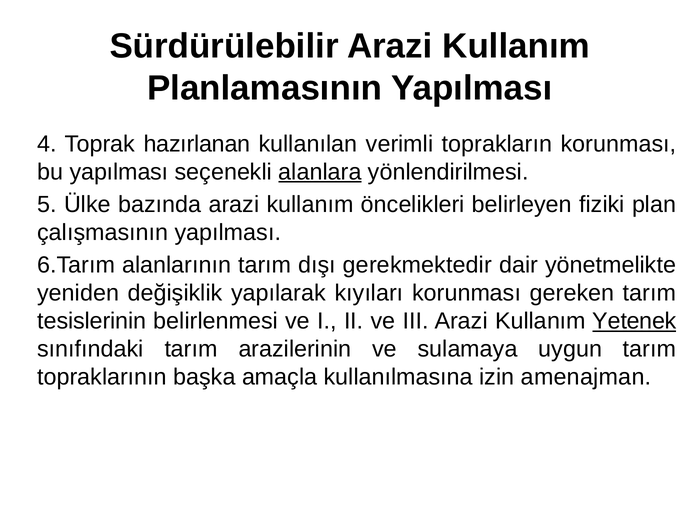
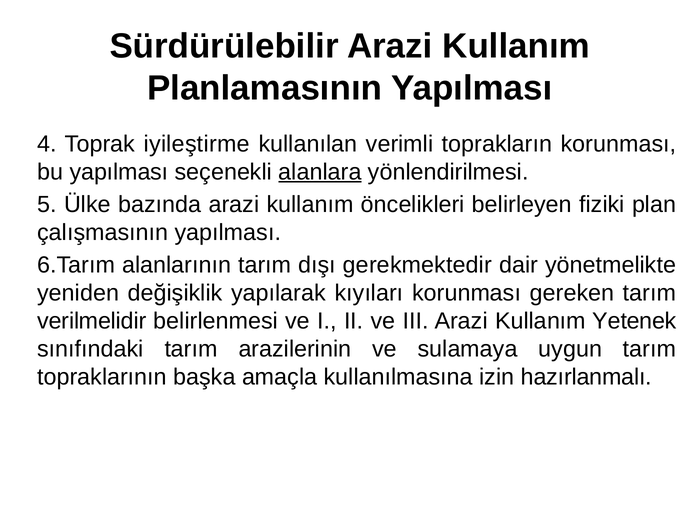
hazırlanan: hazırlanan -> iyileştirme
tesislerinin: tesislerinin -> verilmelidir
Yetenek underline: present -> none
amenajman: amenajman -> hazırlanmalı
